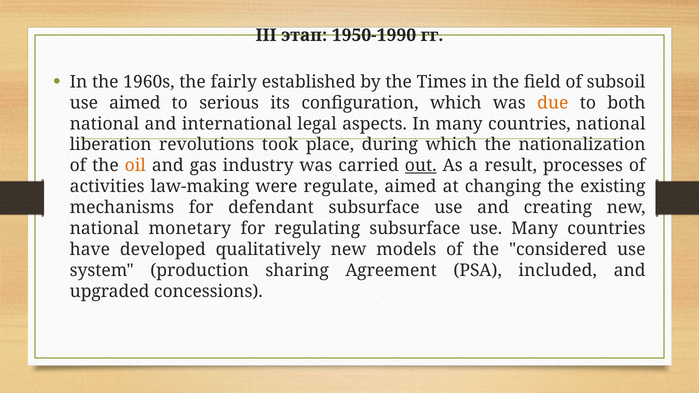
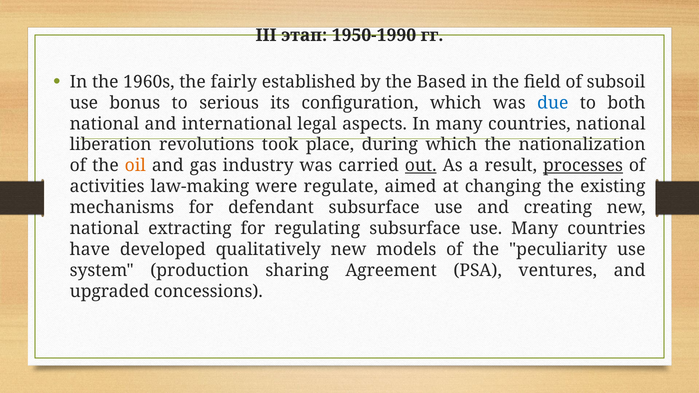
Times: Times -> Based
use aimed: aimed -> bonus
due colour: orange -> blue
processes underline: none -> present
monetary: monetary -> extracting
considered: considered -> peculiarity
included: included -> ventures
